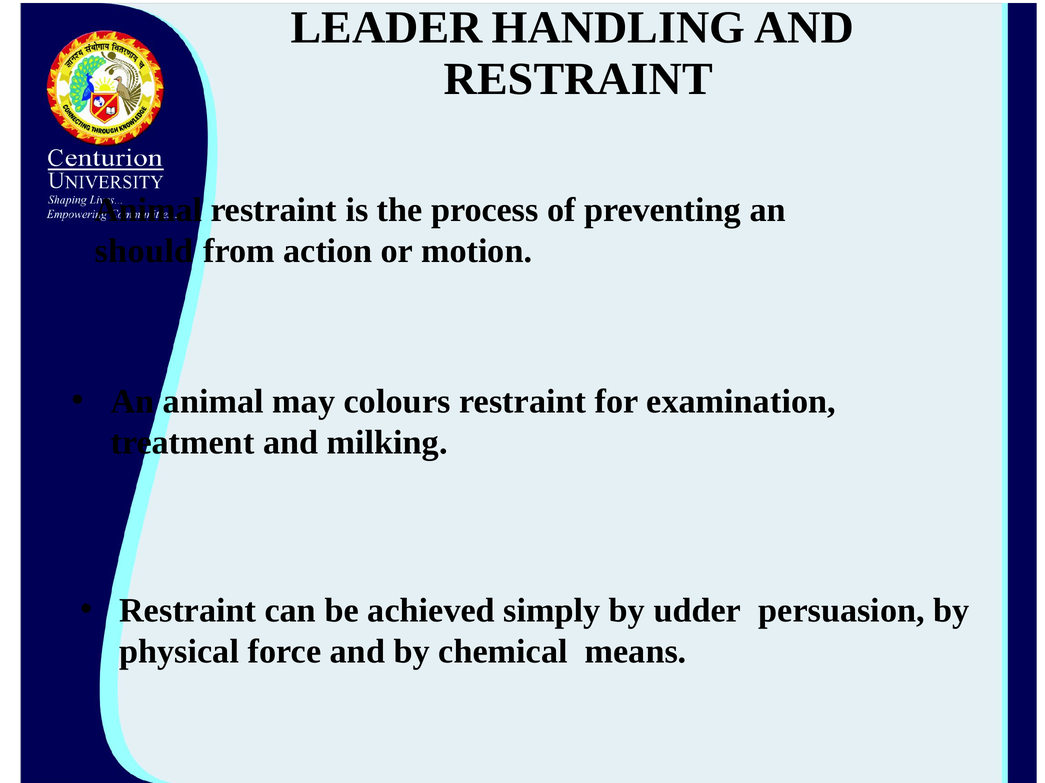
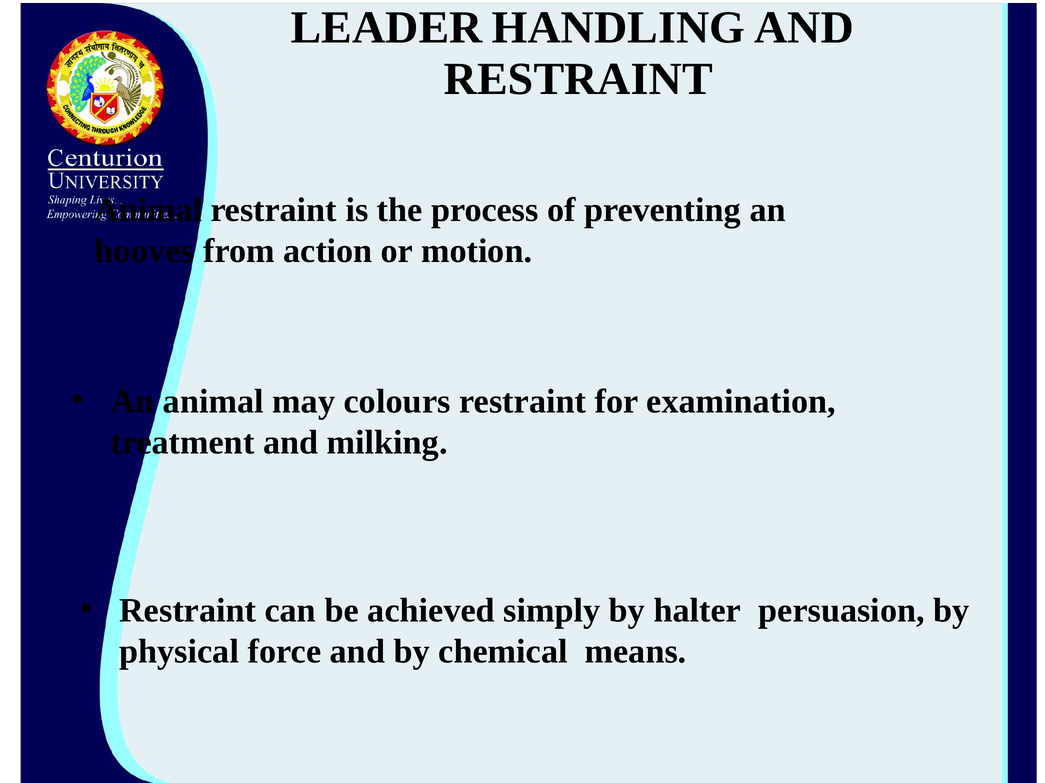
should: should -> hooves
udder: udder -> halter
